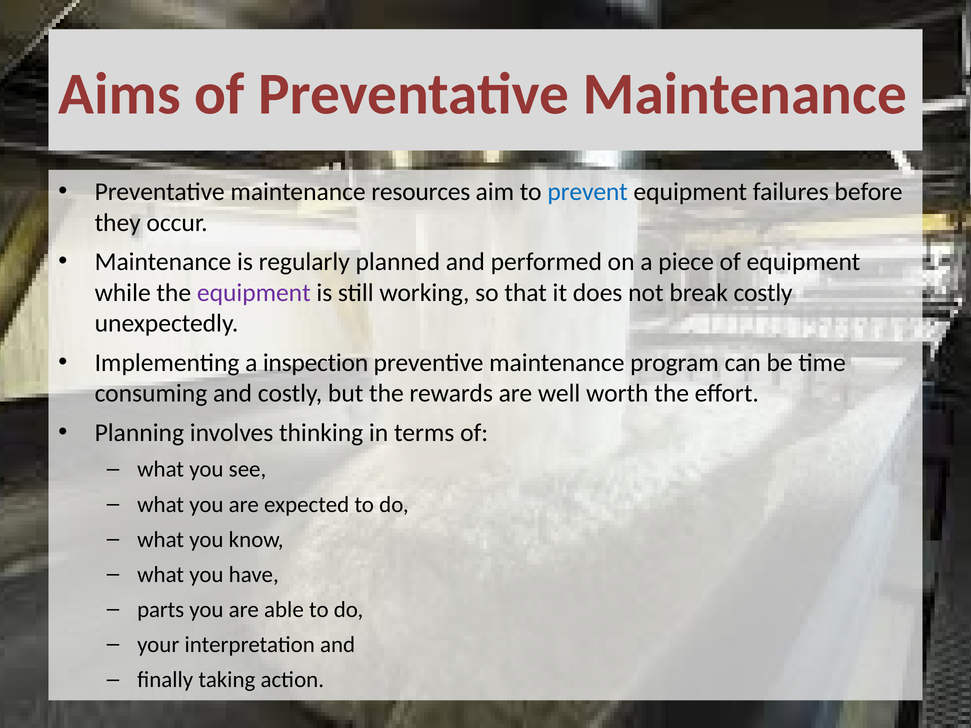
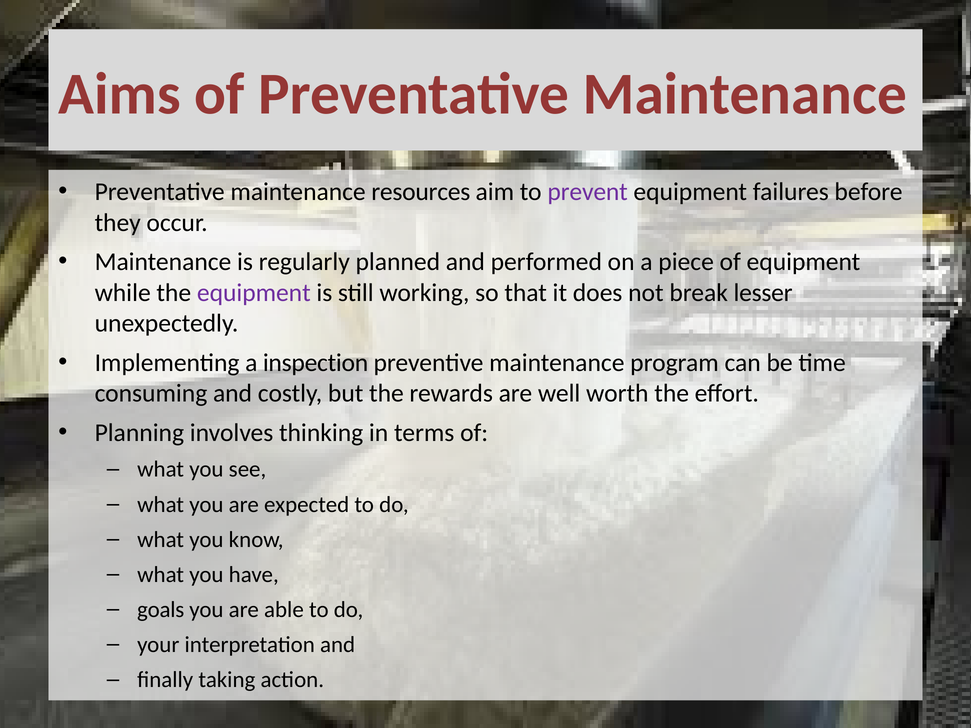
prevent colour: blue -> purple
break costly: costly -> lesser
parts: parts -> goals
